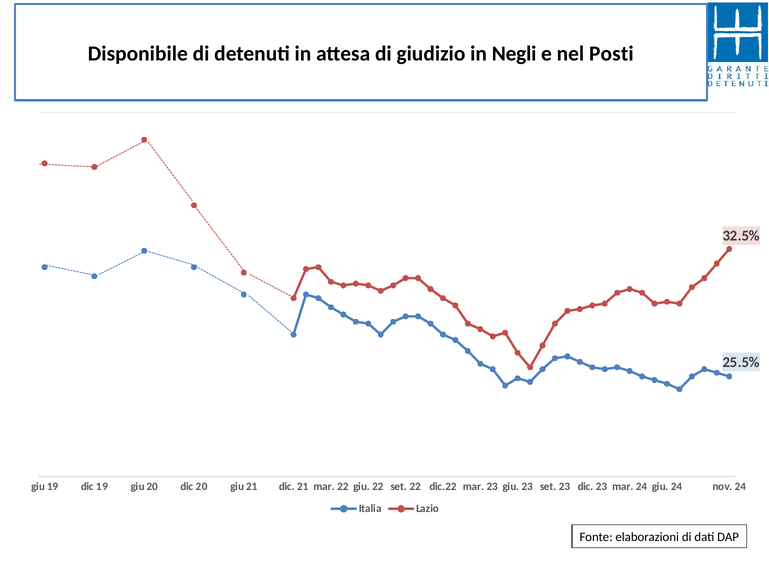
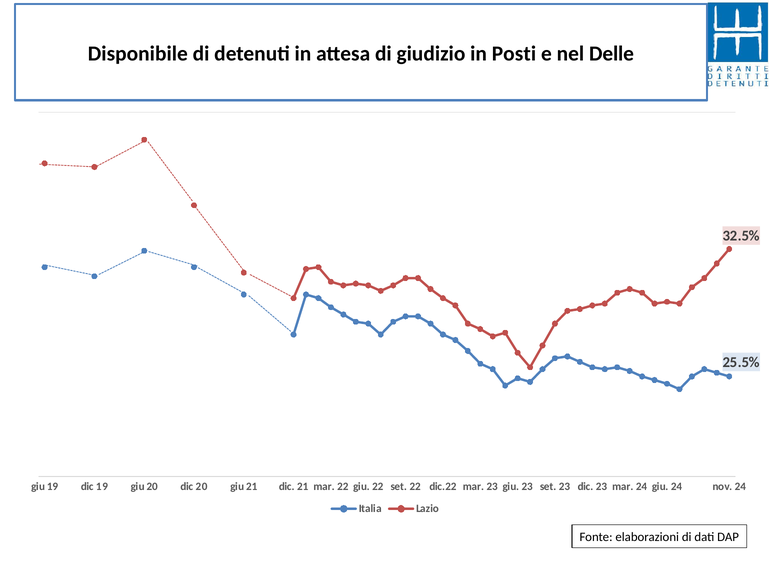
Negli: Negli -> Posti
Posti: Posti -> Delle
